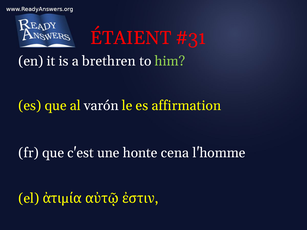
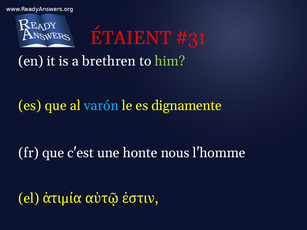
varón colour: white -> light blue
affirmation: affirmation -> dignamente
cena: cena -> nous
